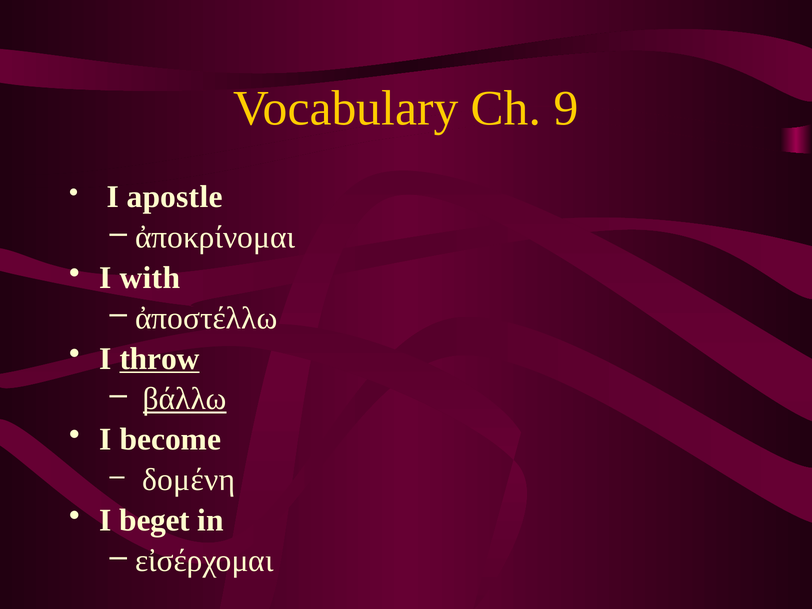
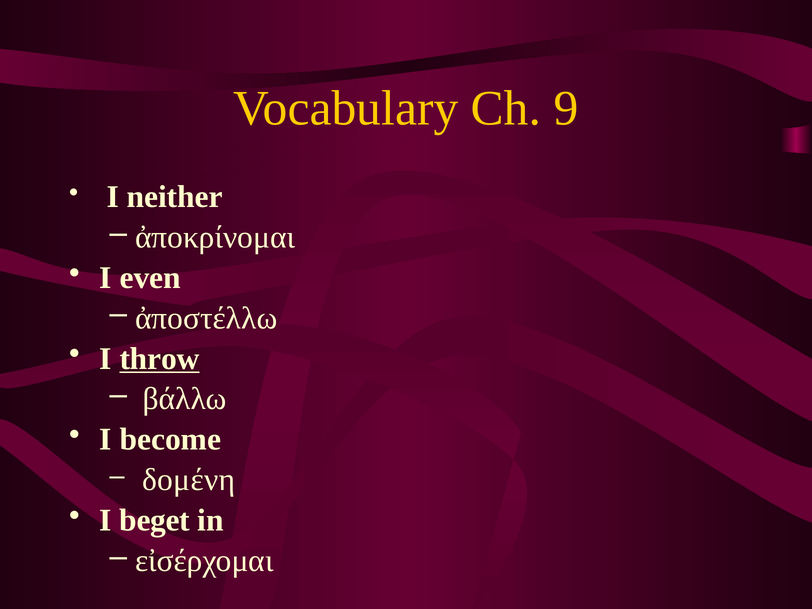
apostle: apostle -> neither
with: with -> even
βάλλω underline: present -> none
